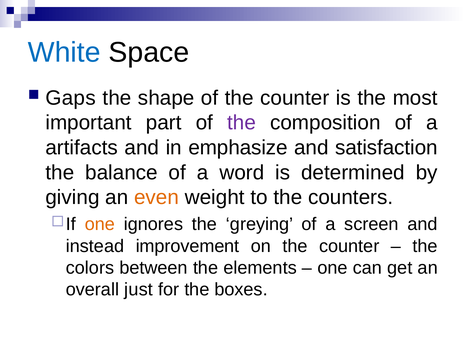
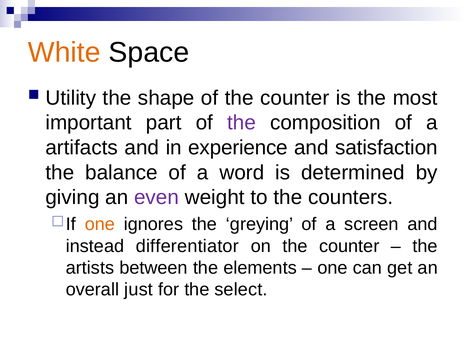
White colour: blue -> orange
Gaps: Gaps -> Utility
emphasize: emphasize -> experience
even colour: orange -> purple
improvement: improvement -> differentiator
colors: colors -> artists
boxes: boxes -> select
